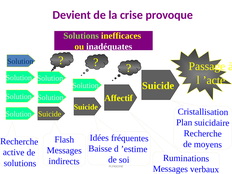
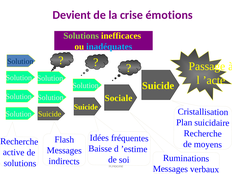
provoque: provoque -> émotions
inadéquates colour: white -> light blue
Affectif: Affectif -> Sociale
